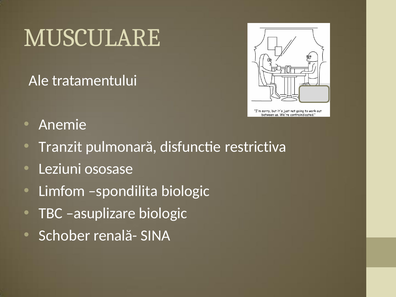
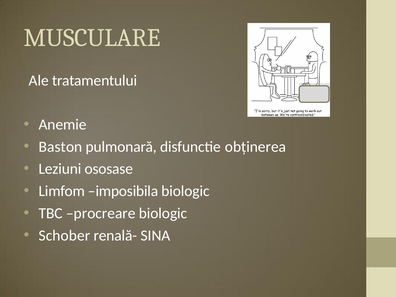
Tranzit: Tranzit -> Baston
restrictiva: restrictiva -> obținerea
spondilita: spondilita -> imposibila
asuplizare: asuplizare -> procreare
